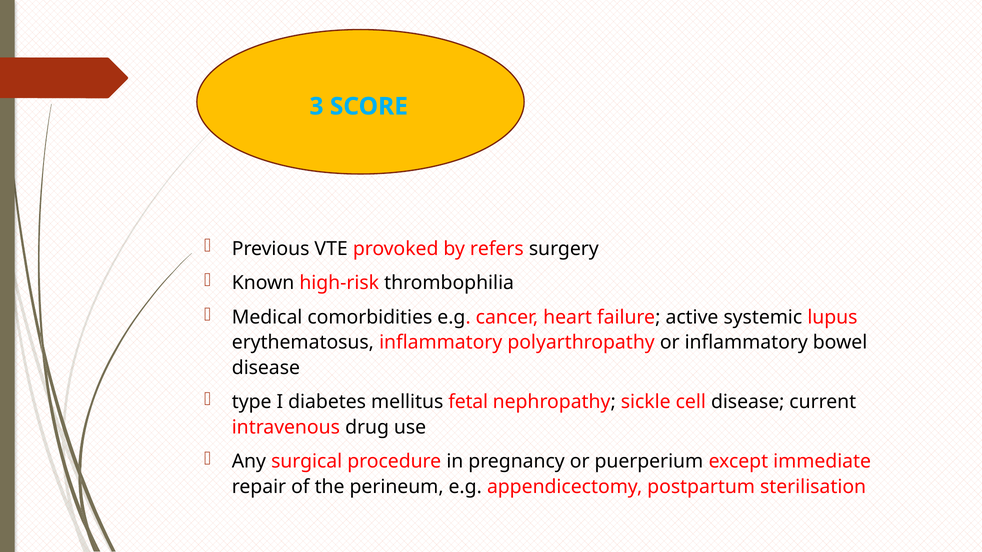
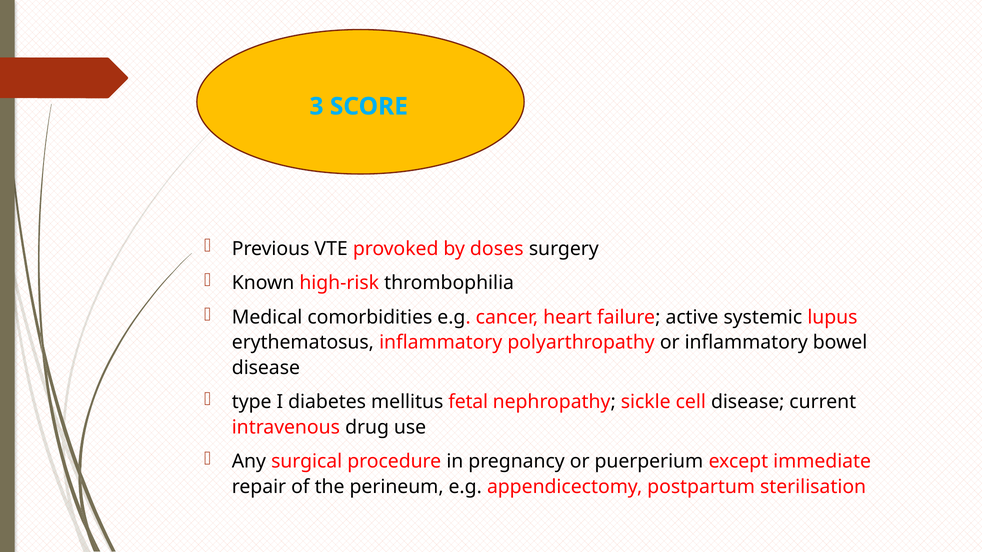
refers: refers -> doses
